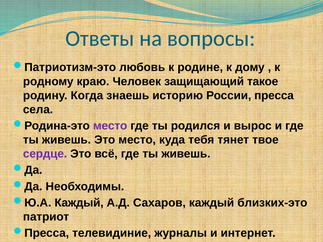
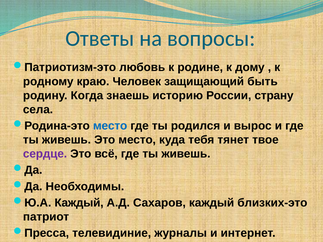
такое: такое -> быть
пресса: пресса -> страну
место at (110, 126) colour: purple -> blue
